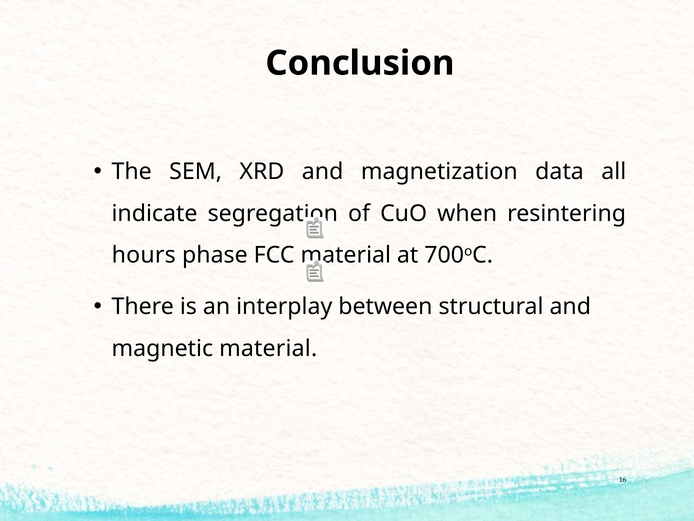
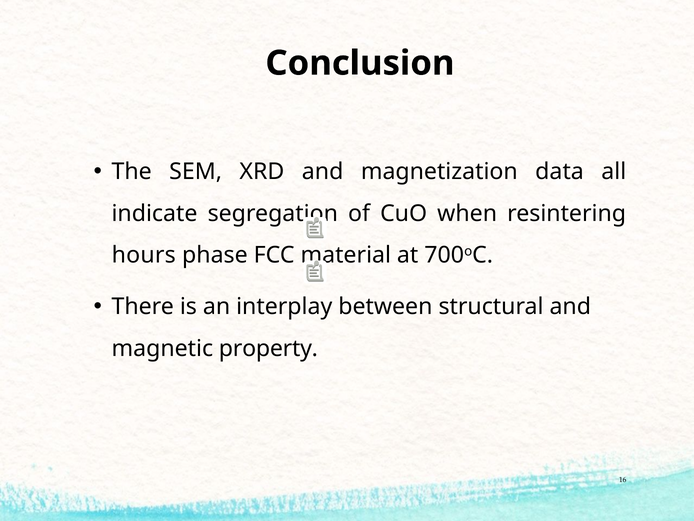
magnetic material: material -> property
